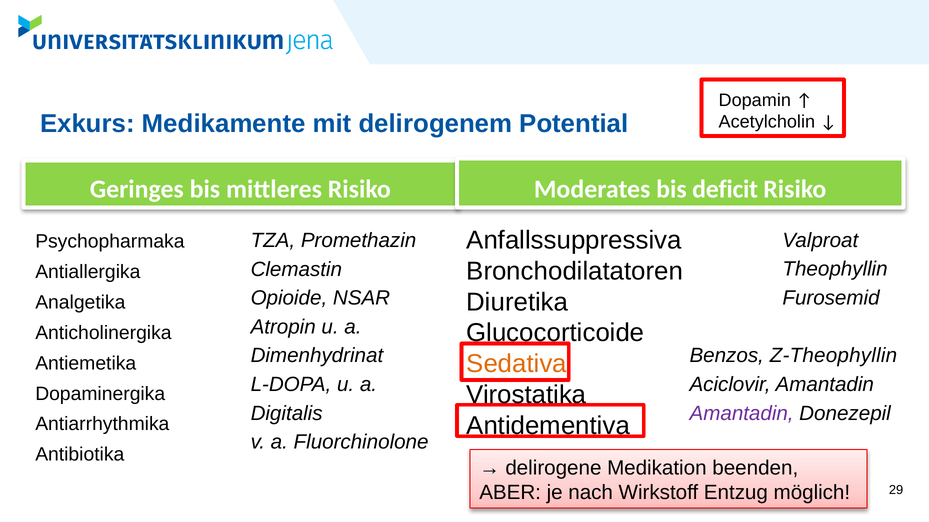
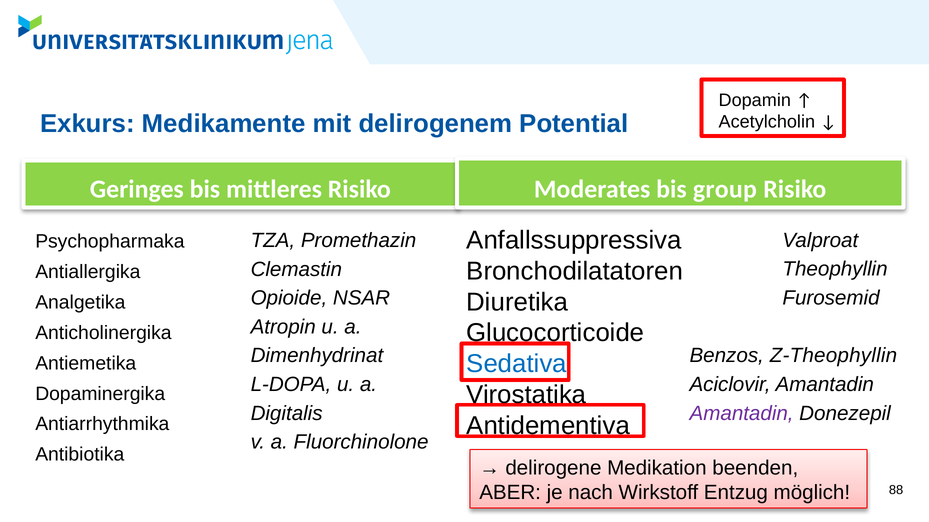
deficit: deficit -> group
Sedativa colour: orange -> blue
29: 29 -> 88
